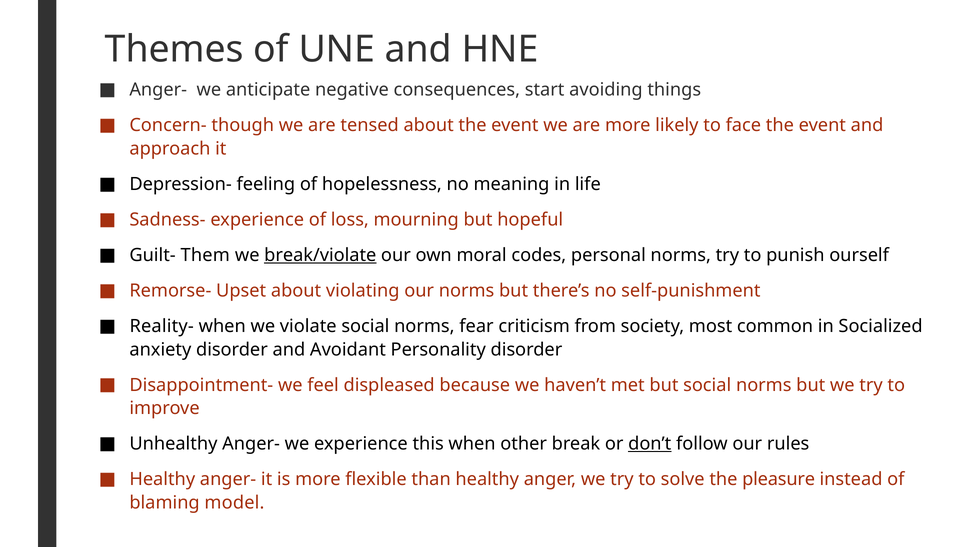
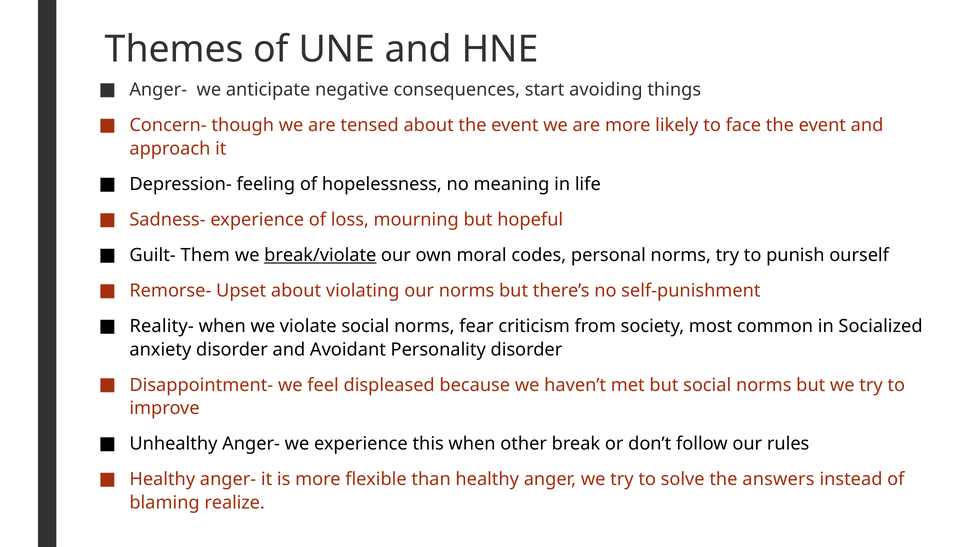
don’t underline: present -> none
pleasure: pleasure -> answers
model: model -> realize
